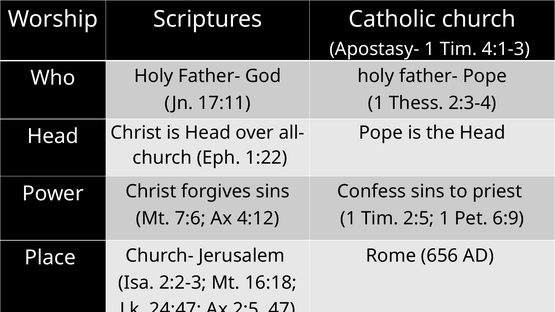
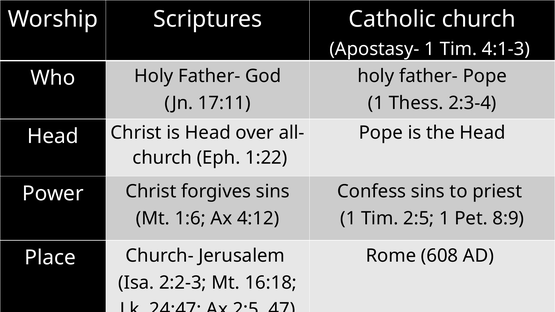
7:6: 7:6 -> 1:6
6:9: 6:9 -> 8:9
656: 656 -> 608
